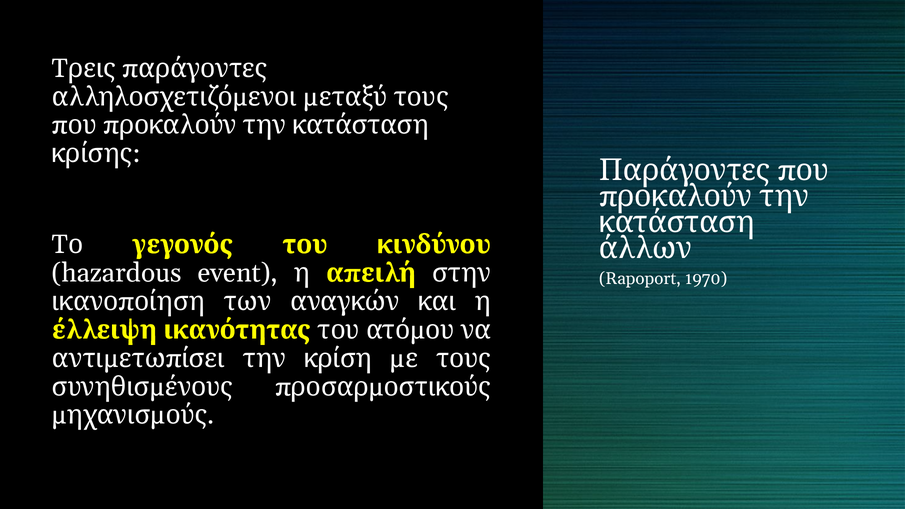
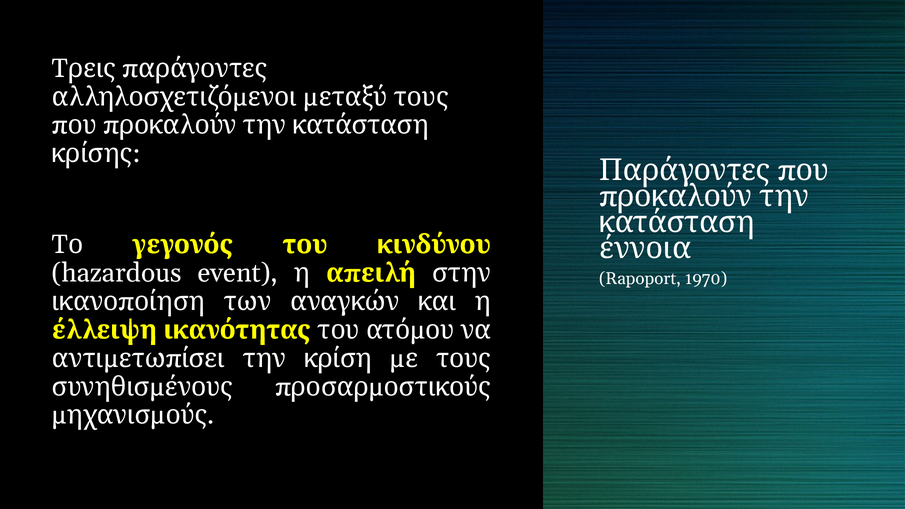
άλλων: άλλων -> έννοια
